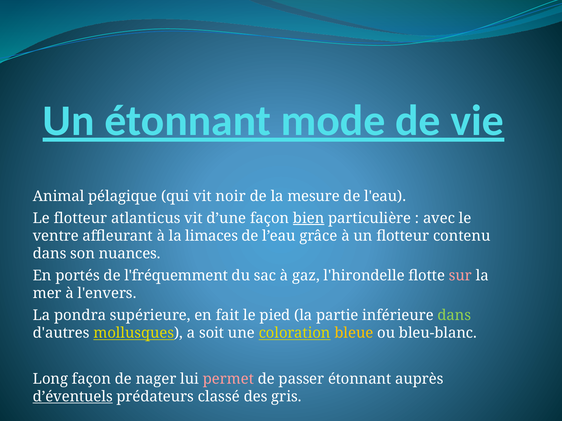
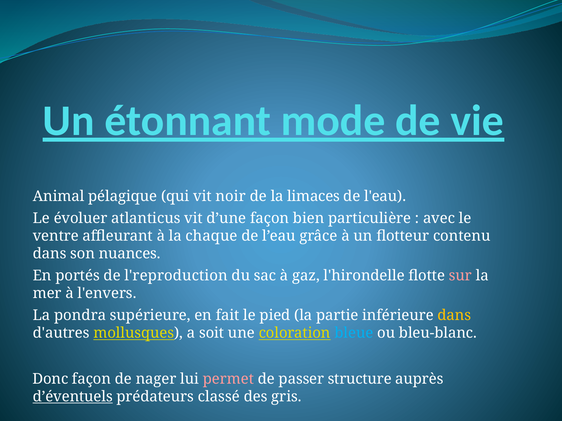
mesure: mesure -> limaces
Le flotteur: flotteur -> évoluer
bien underline: present -> none
limaces: limaces -> chaque
l'fréquemment: l'fréquemment -> l'reproduction
dans at (454, 315) colour: light green -> yellow
bleue colour: yellow -> light blue
Long: Long -> Donc
passer étonnant: étonnant -> structure
